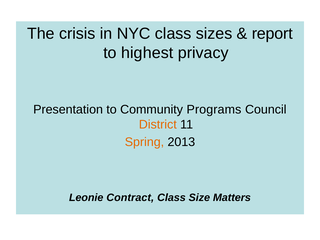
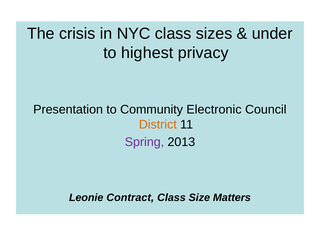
report: report -> under
Programs: Programs -> Electronic
Spring colour: orange -> purple
